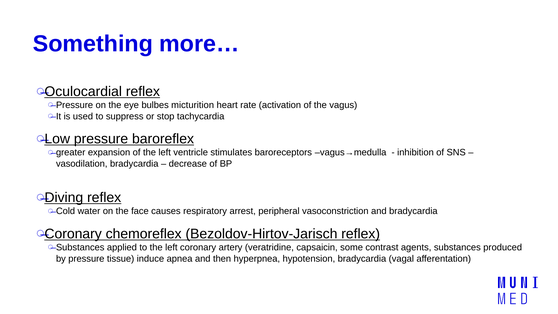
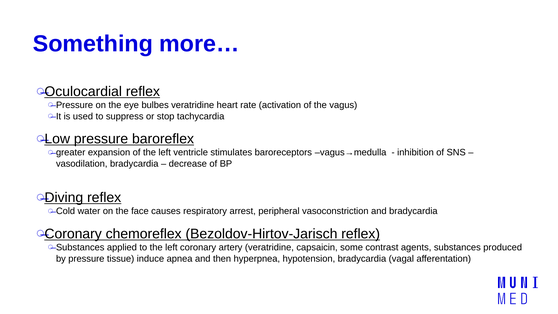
bulbes micturition: micturition -> veratridine
